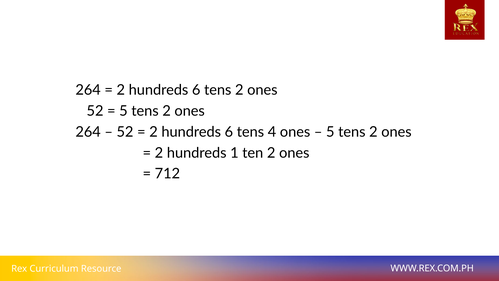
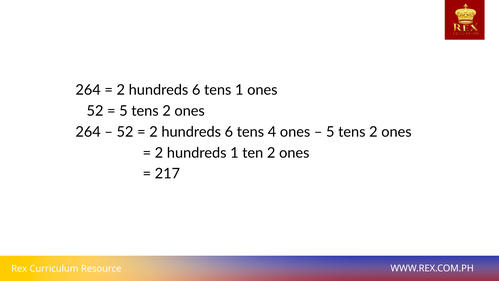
6 tens 2: 2 -> 1
712: 712 -> 217
